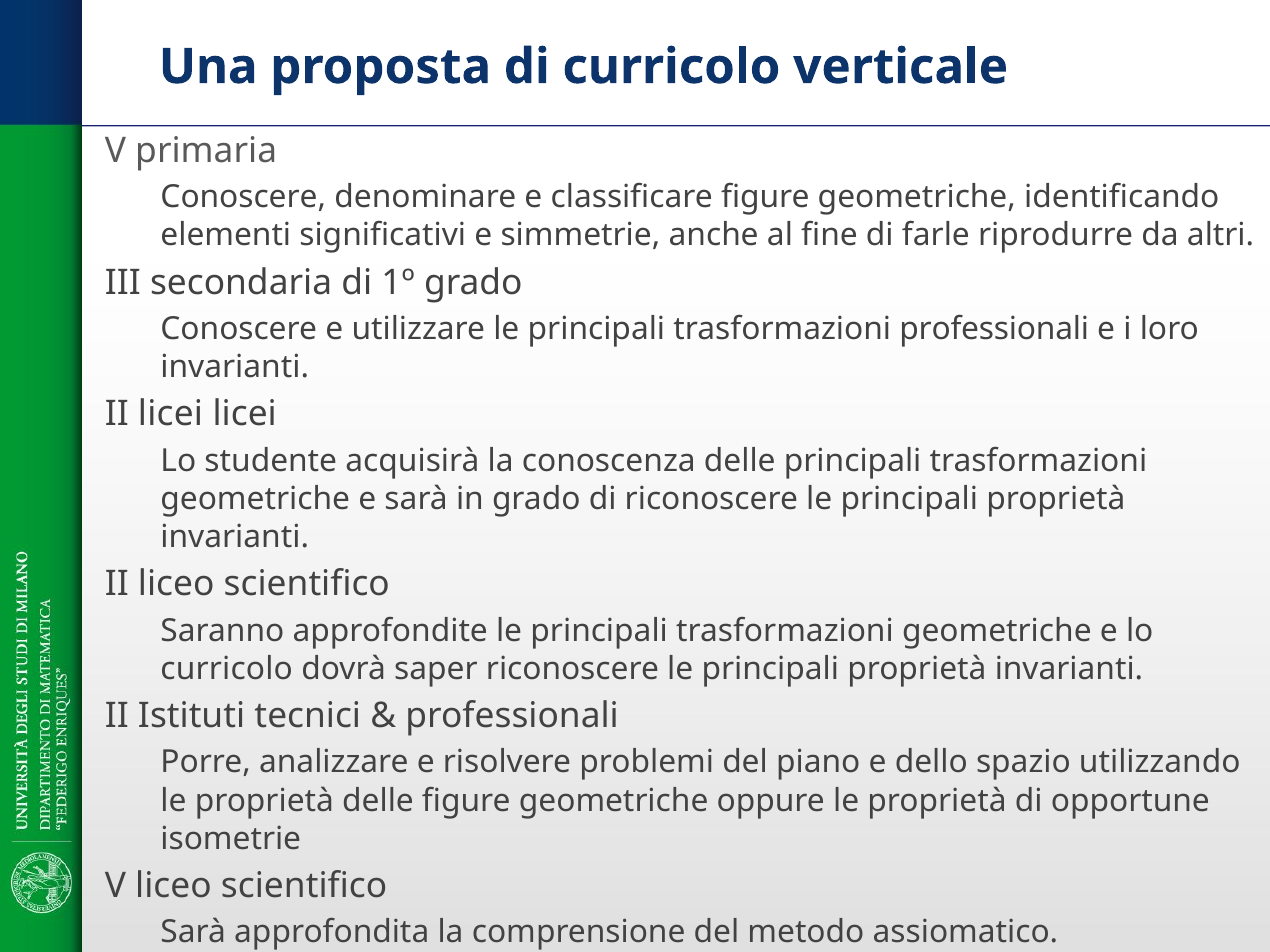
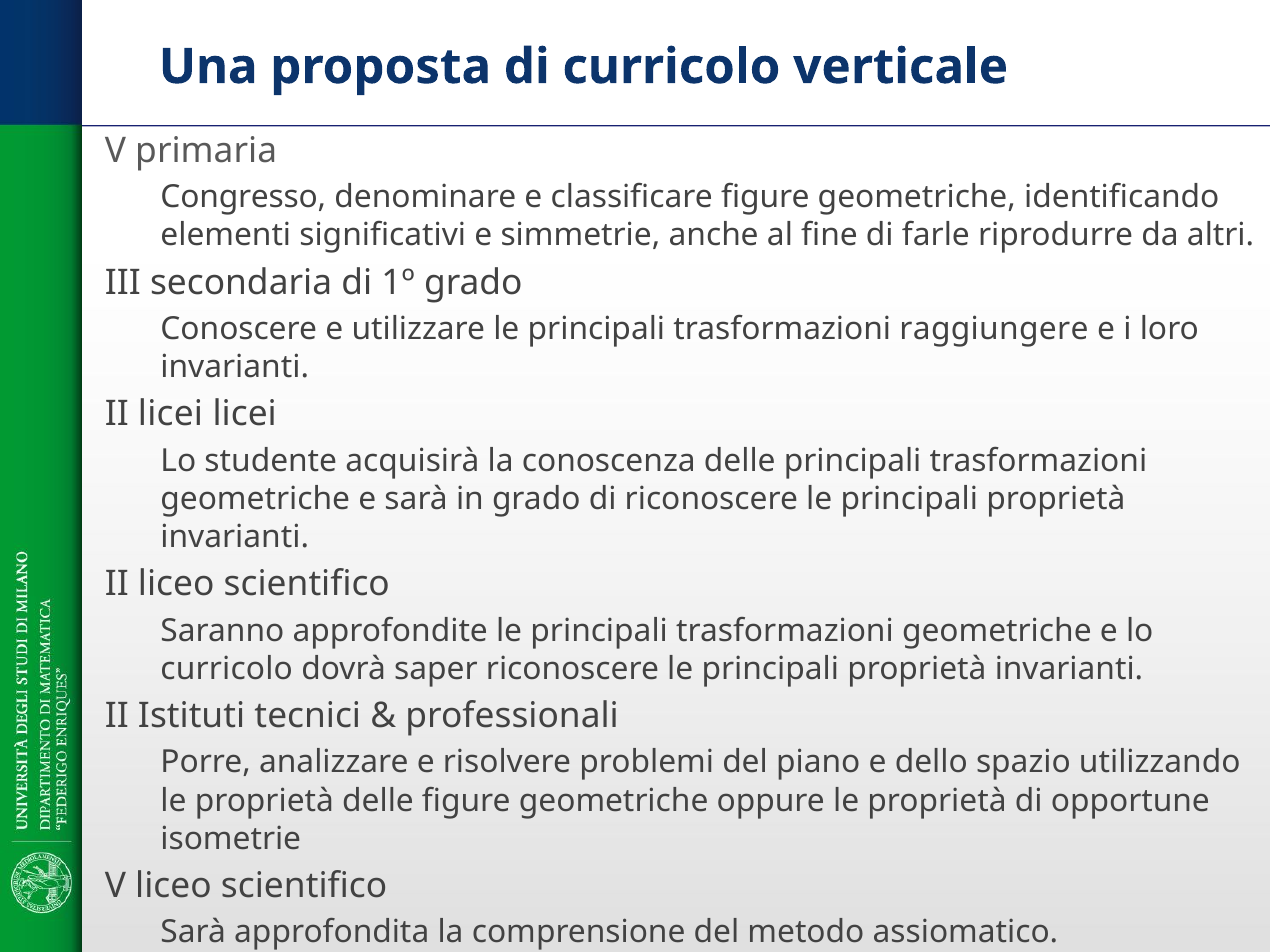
Conoscere at (243, 197): Conoscere -> Congresso
trasformazioni professionali: professionali -> raggiungere
